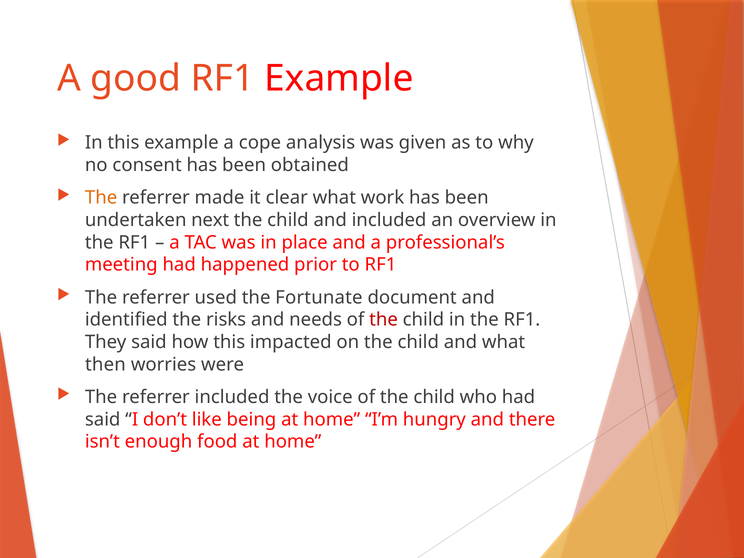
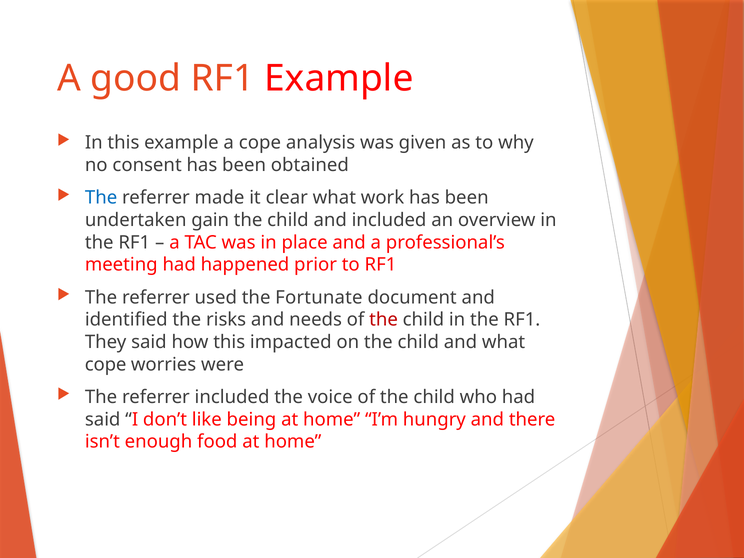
The at (101, 198) colour: orange -> blue
next: next -> gain
then at (105, 364): then -> cope
